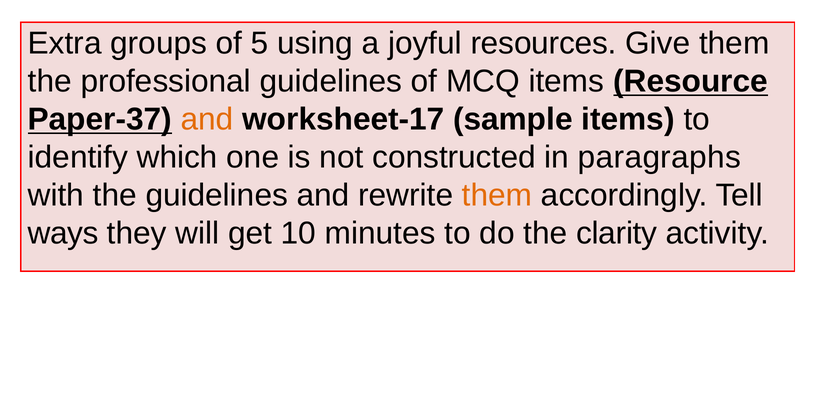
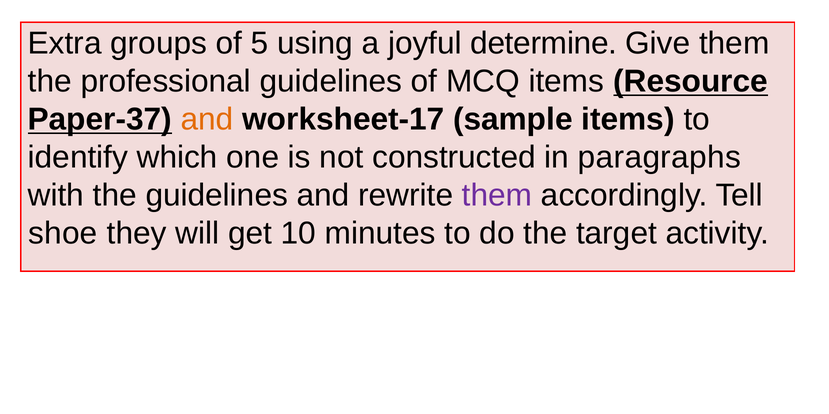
resources: resources -> determine
them at (497, 195) colour: orange -> purple
ways: ways -> shoe
clarity: clarity -> target
